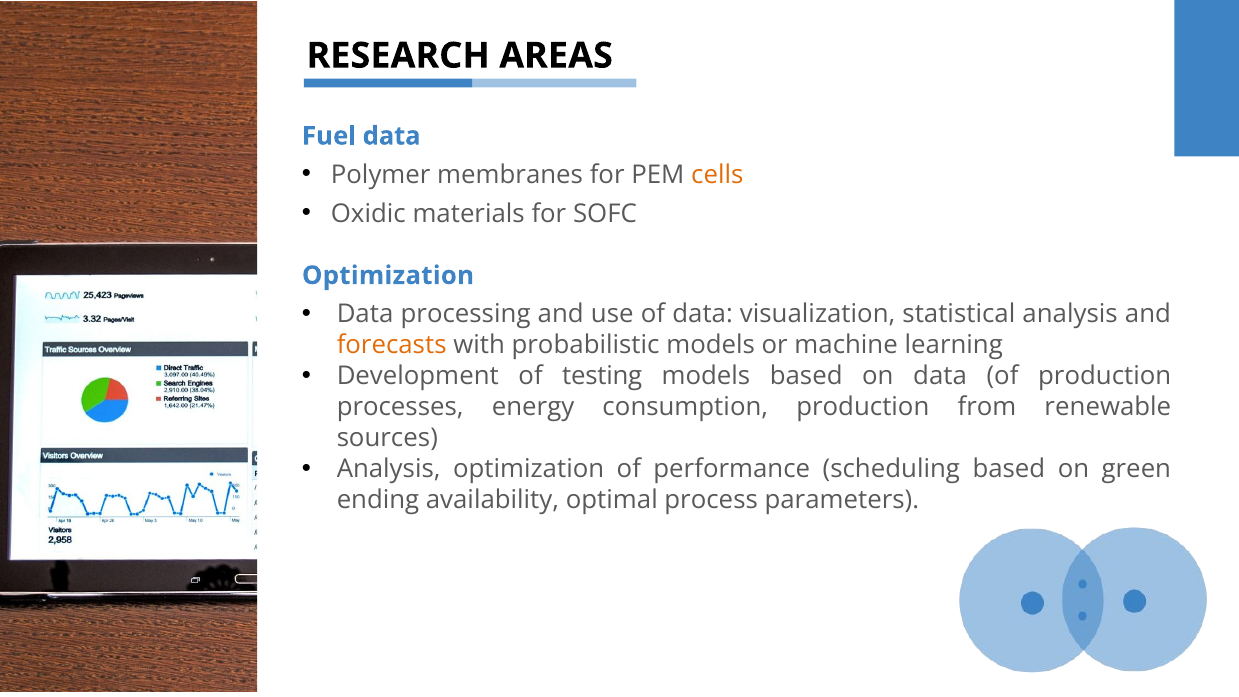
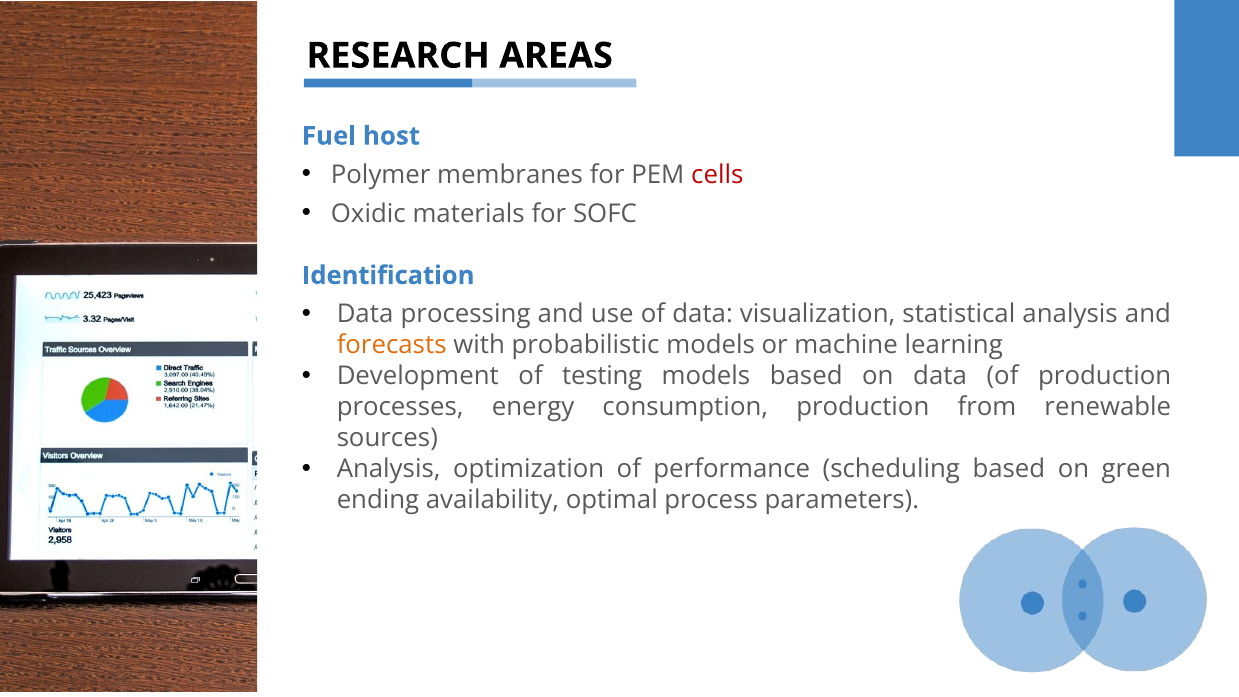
Fuel data: data -> host
cells colour: orange -> red
Optimization at (388, 275): Optimization -> Identification
